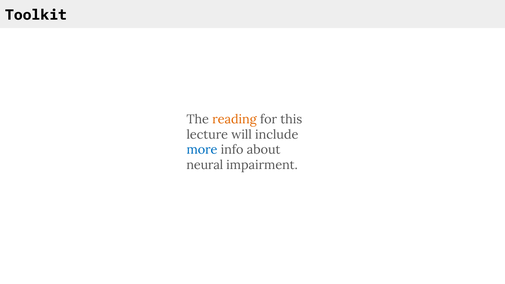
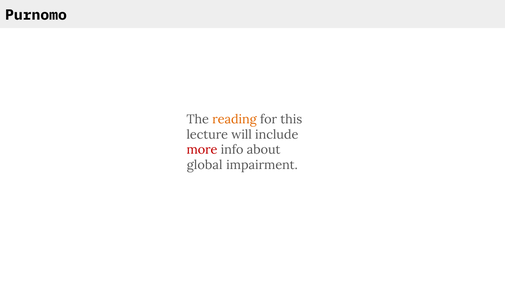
Toolkit: Toolkit -> Purnomo
more colour: blue -> red
neural: neural -> global
